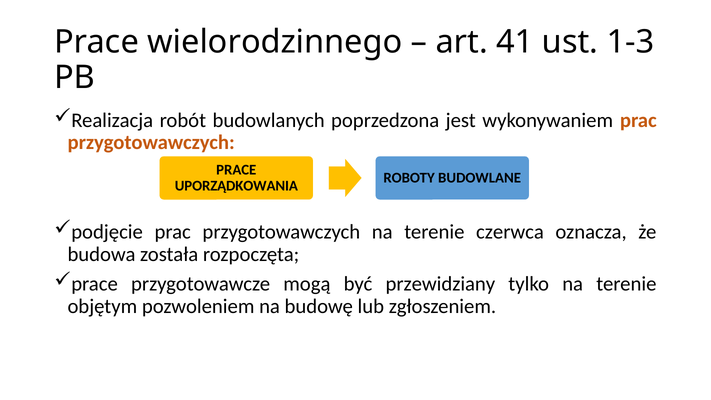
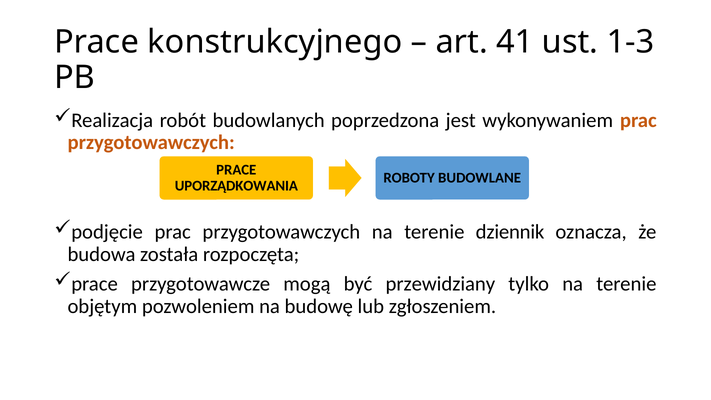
wielorodzinnego: wielorodzinnego -> konstrukcyjnego
czerwca: czerwca -> dziennik
